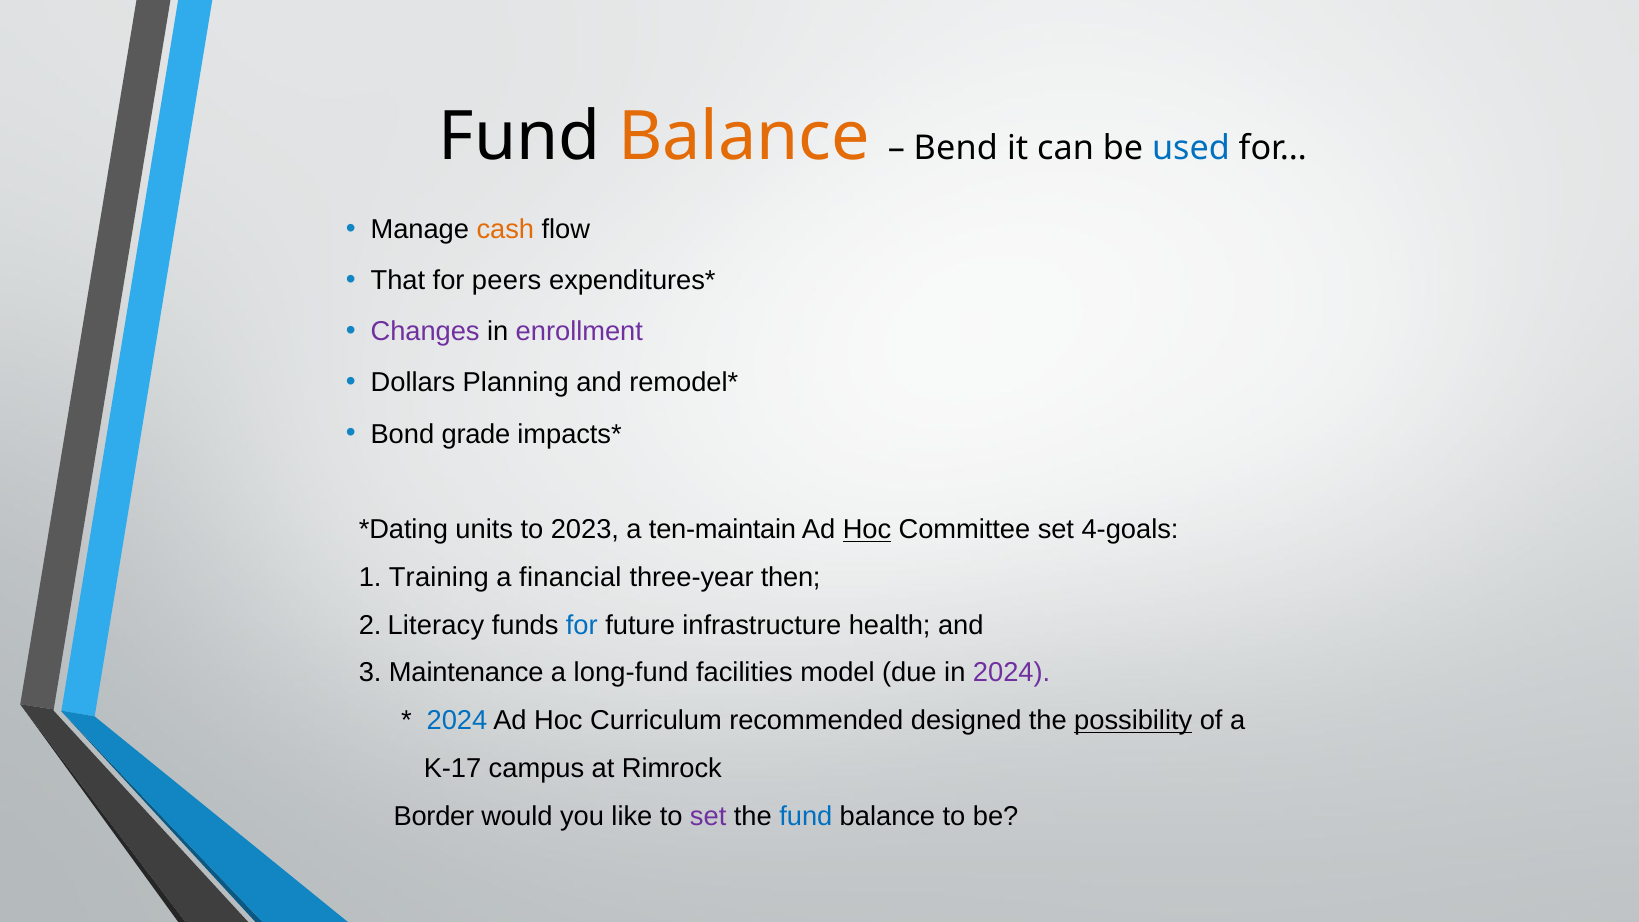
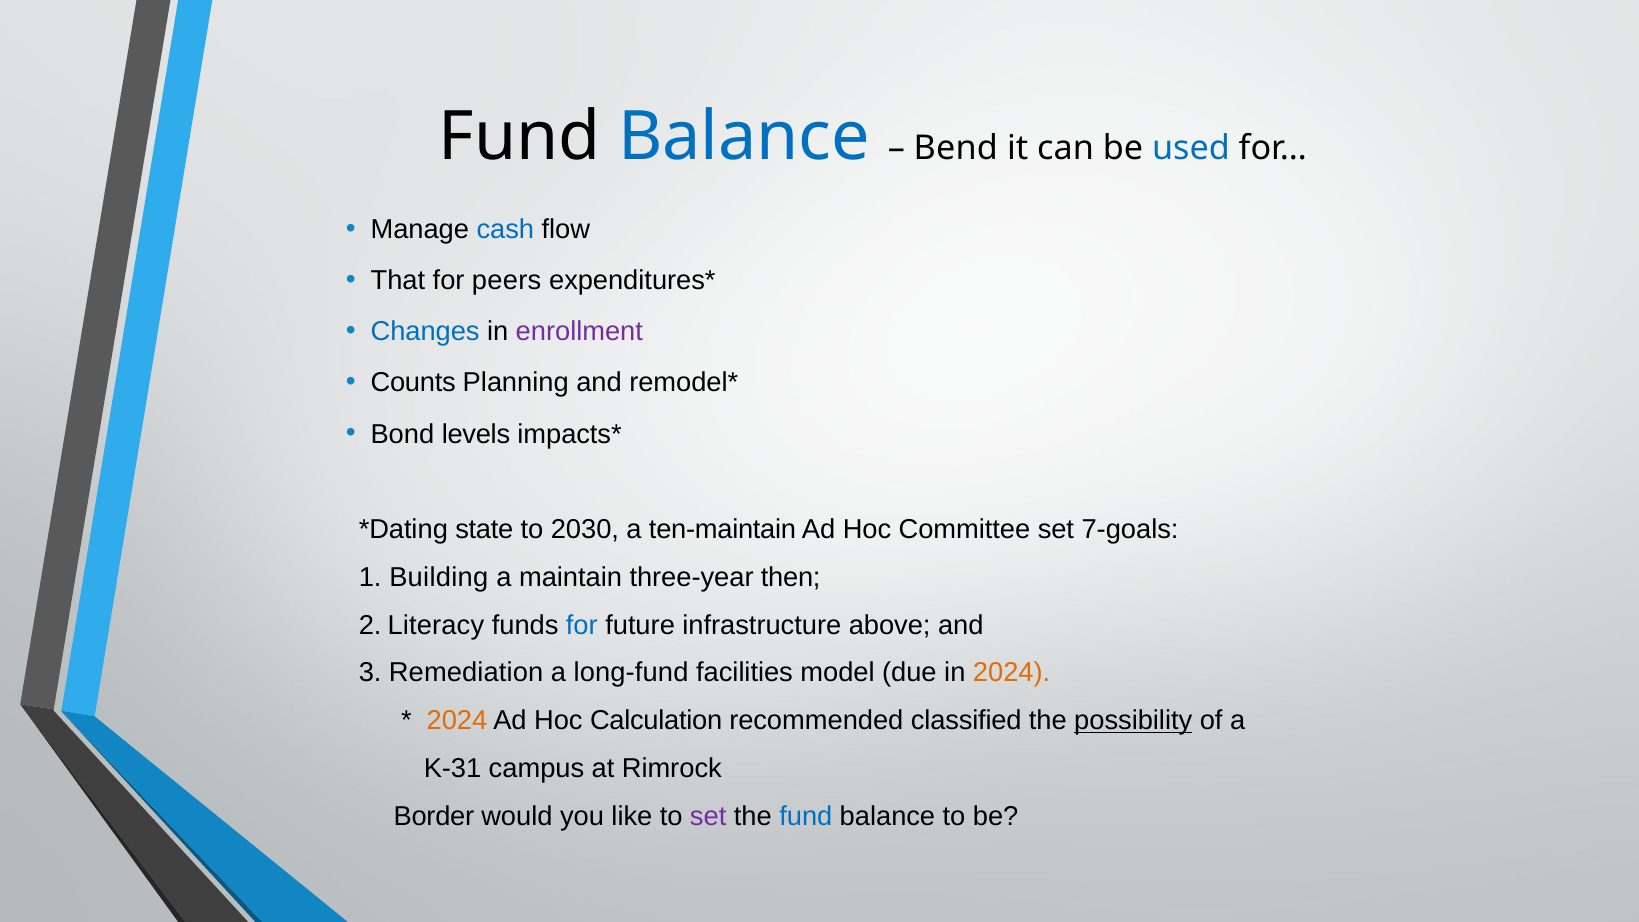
Balance at (744, 136) colour: orange -> blue
cash colour: orange -> blue
Changes colour: purple -> blue
Dollars: Dollars -> Counts
grade: grade -> levels
units: units -> state
2023: 2023 -> 2030
Hoc at (867, 530) underline: present -> none
4-goals: 4-goals -> 7-goals
Training: Training -> Building
financial: financial -> maintain
health: health -> above
Maintenance: Maintenance -> Remediation
2024 at (1012, 673) colour: purple -> orange
2024 at (457, 721) colour: blue -> orange
Curriculum: Curriculum -> Calculation
designed: designed -> classified
K-17: K-17 -> K-31
